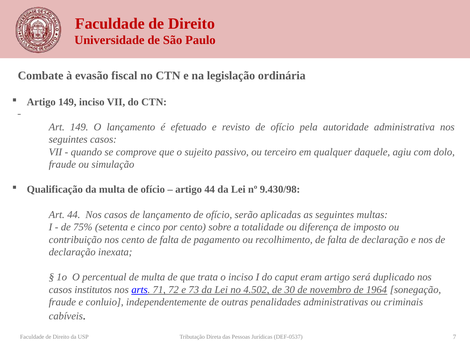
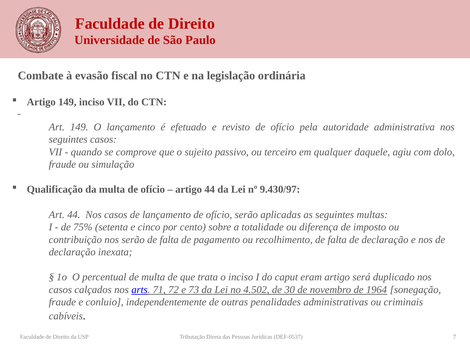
9.430/98: 9.430/98 -> 9.430/97
nos cento: cento -> serão
institutos: institutos -> calçados
